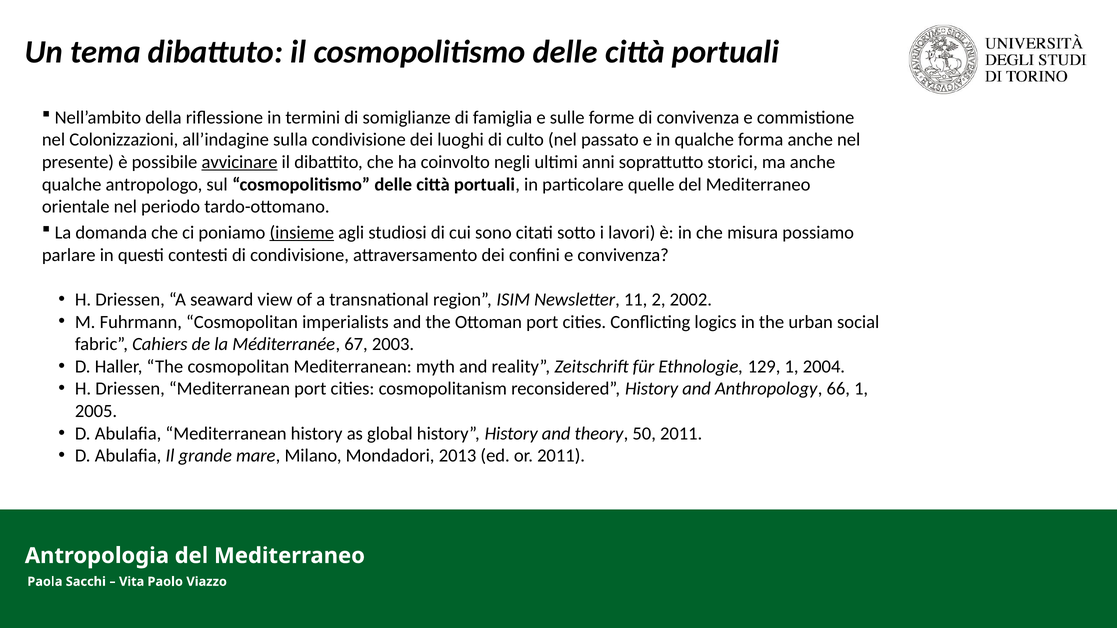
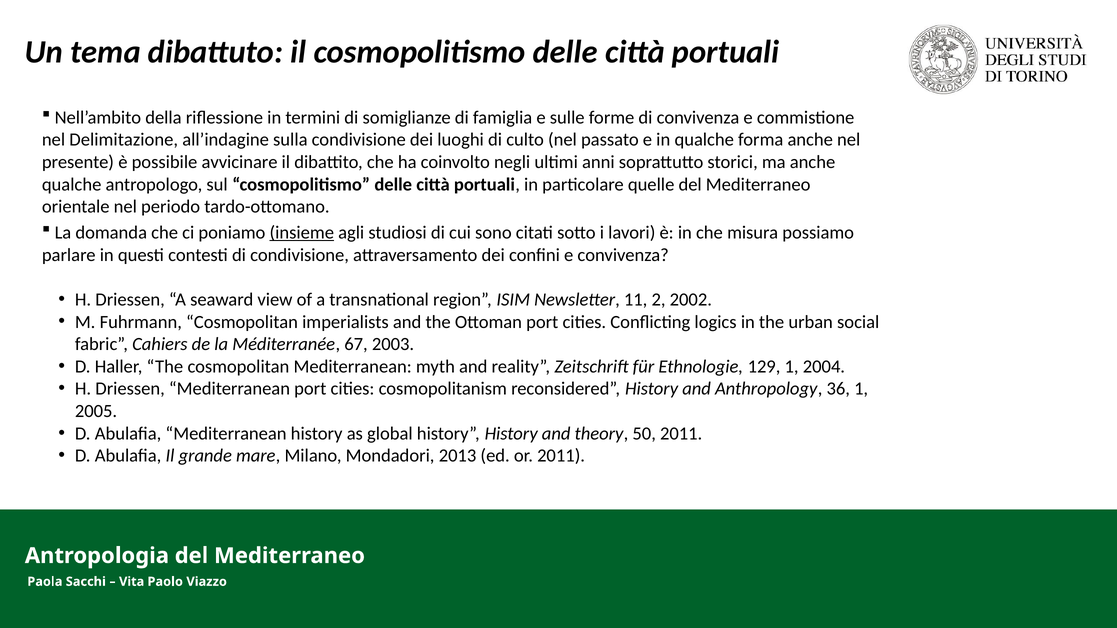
Colonizzazioni: Colonizzazioni -> Delimitazione
avvicinare underline: present -> none
66: 66 -> 36
